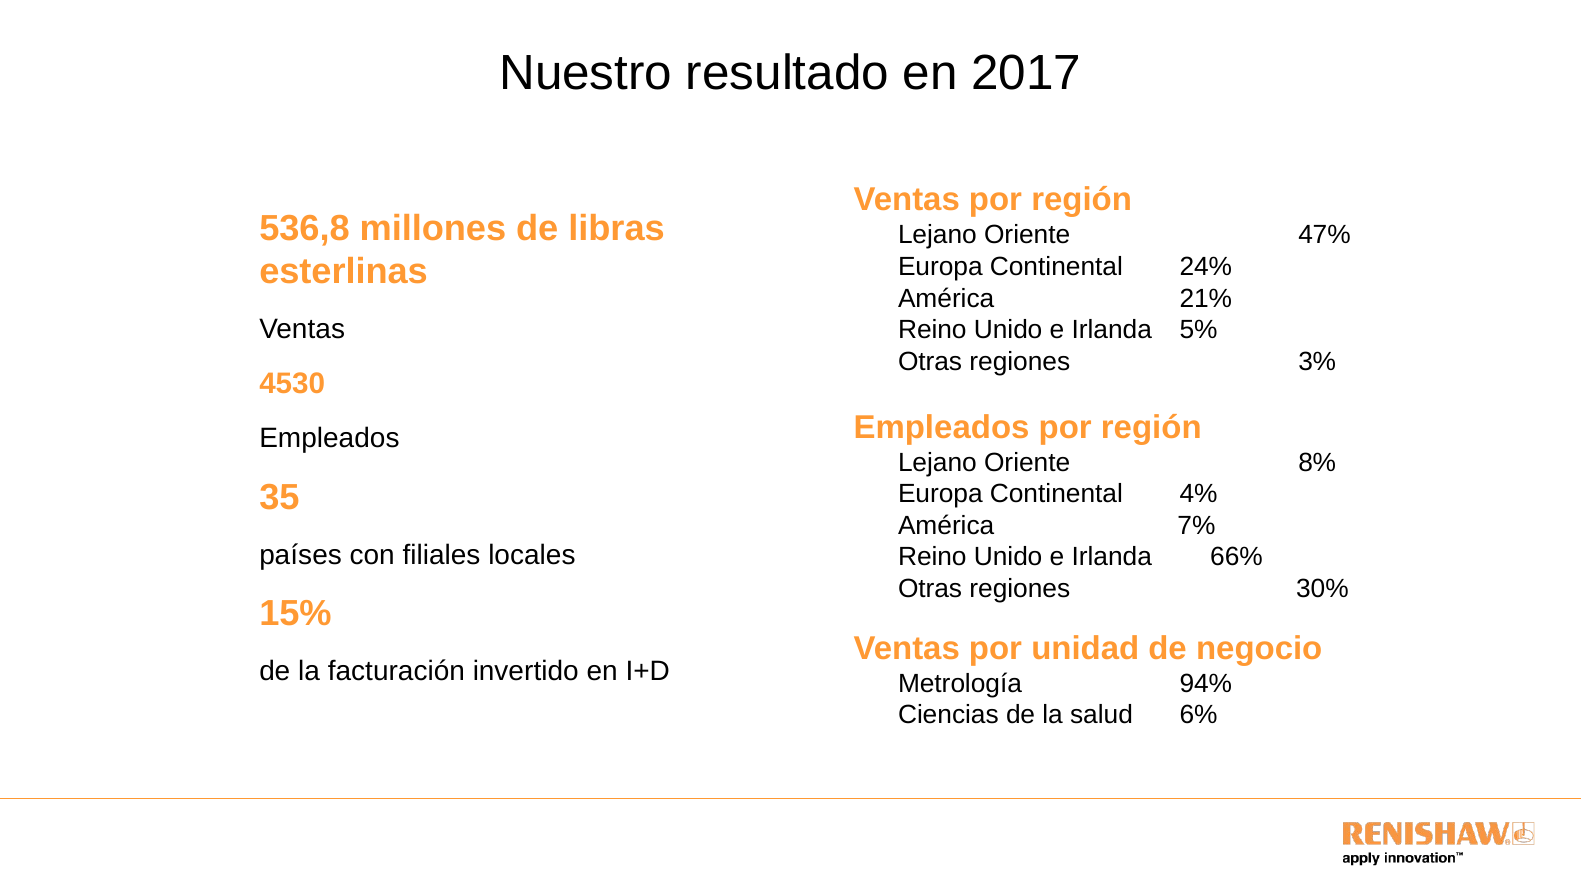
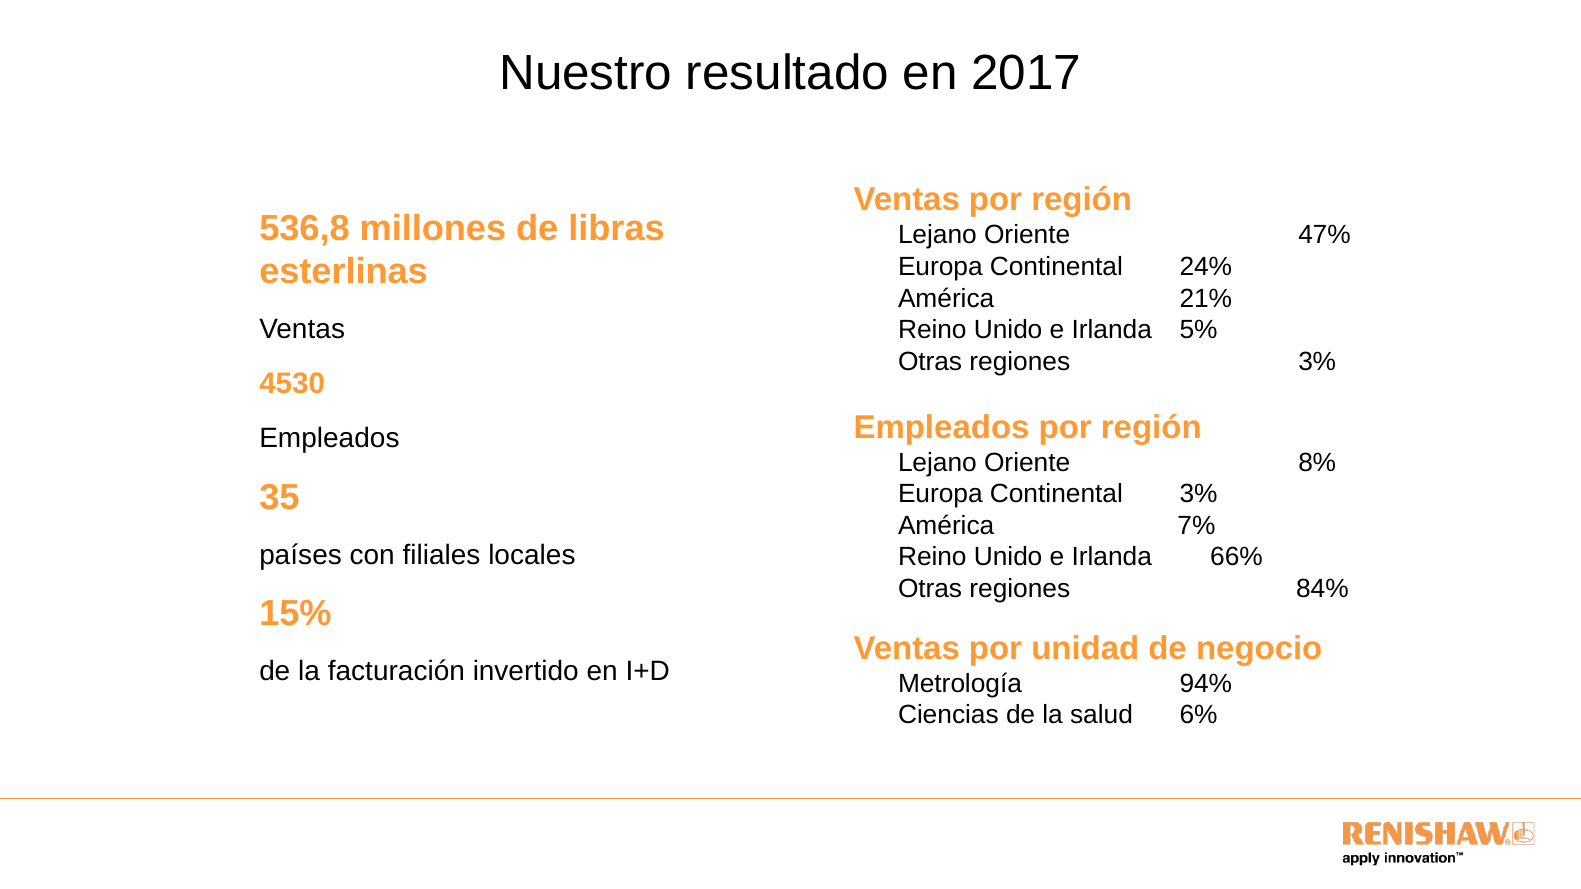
Continental 4%: 4% -> 3%
30%: 30% -> 84%
